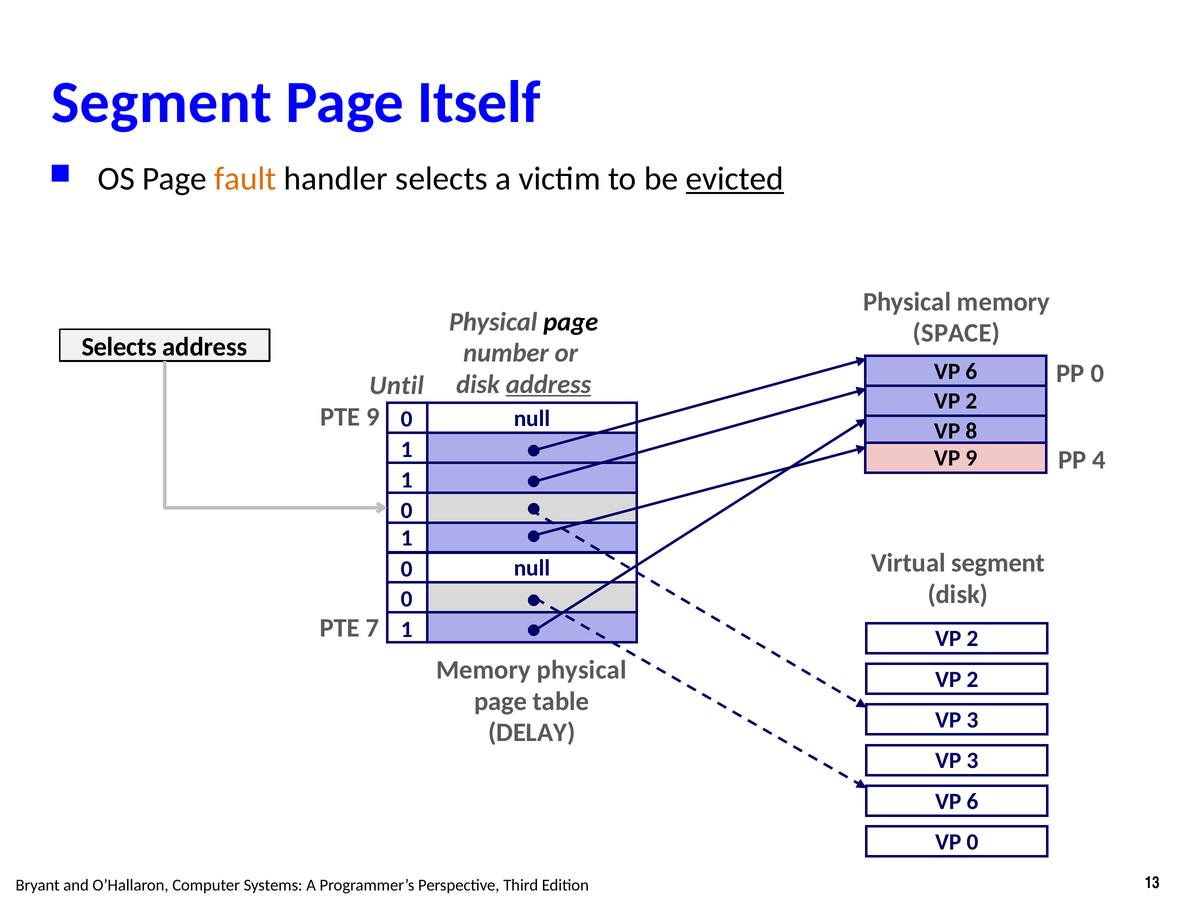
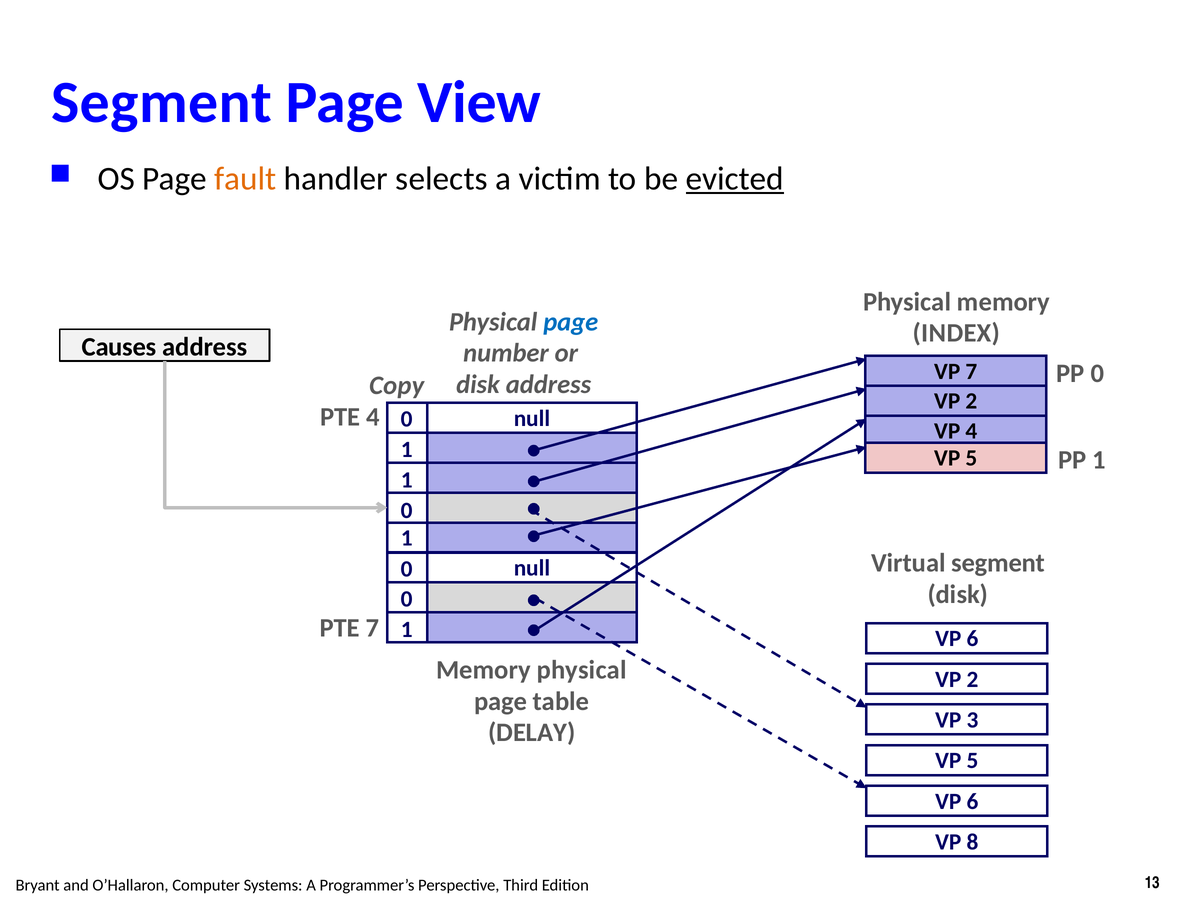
Itself: Itself -> View
page at (571, 322) colour: black -> blue
SPACE: SPACE -> INDEX
Selects at (119, 347): Selects -> Causes
6 at (971, 372): 6 -> 7
address at (548, 384) underline: present -> none
Until: Until -> Copy
PTE 9: 9 -> 4
VP 8: 8 -> 4
9 at (971, 459): 9 -> 5
PP 4: 4 -> 1
2 at (972, 639): 2 -> 6
3 at (972, 761): 3 -> 5
VP 0: 0 -> 8
